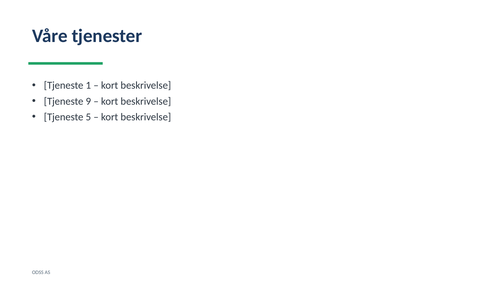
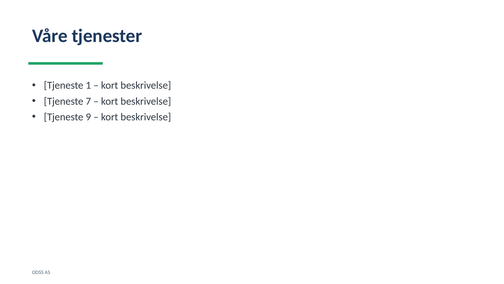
9: 9 -> 7
5: 5 -> 9
